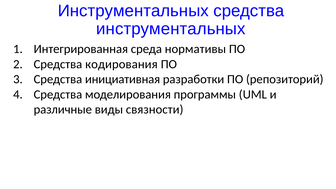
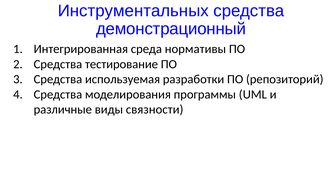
инструментальных at (171, 29): инструментальных -> демонстрационный
кодирования: кодирования -> тестирование
инициативная: инициативная -> используемая
